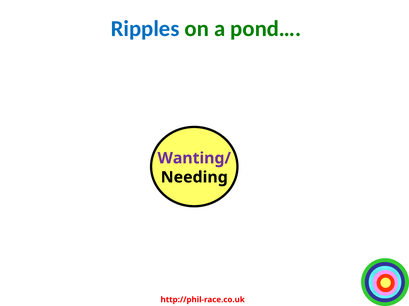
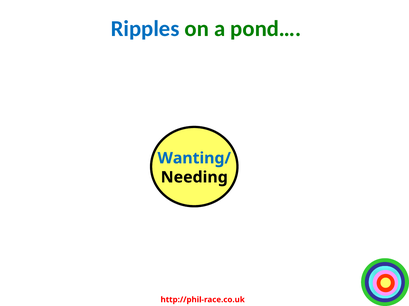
Wanting/ colour: purple -> blue
